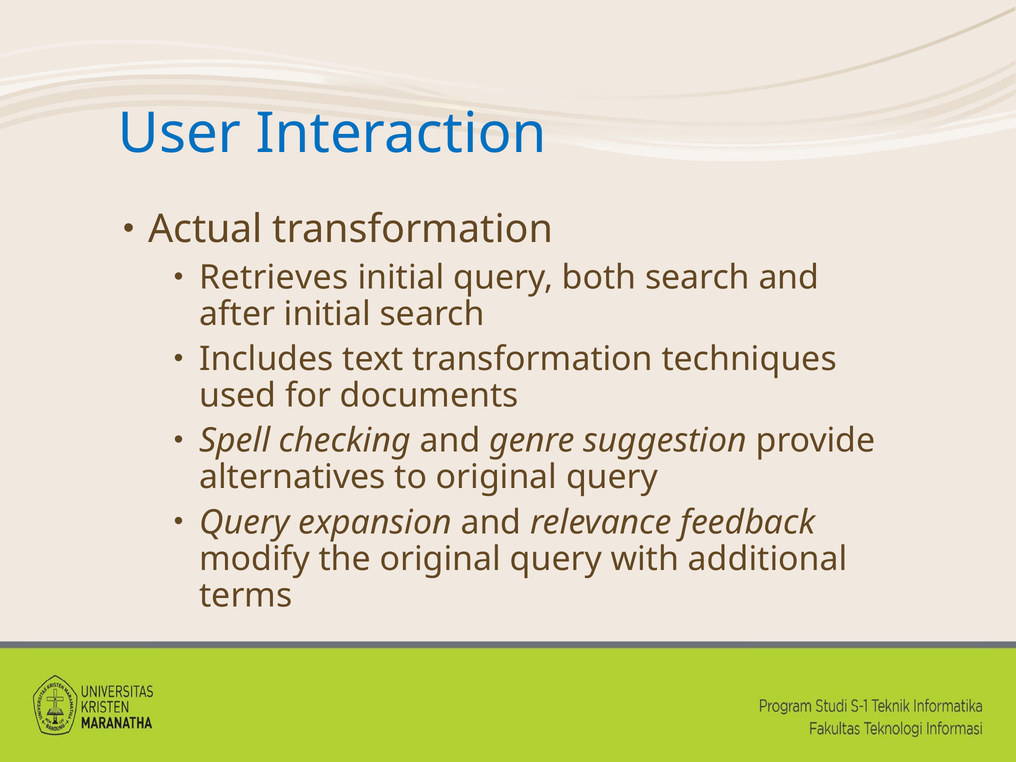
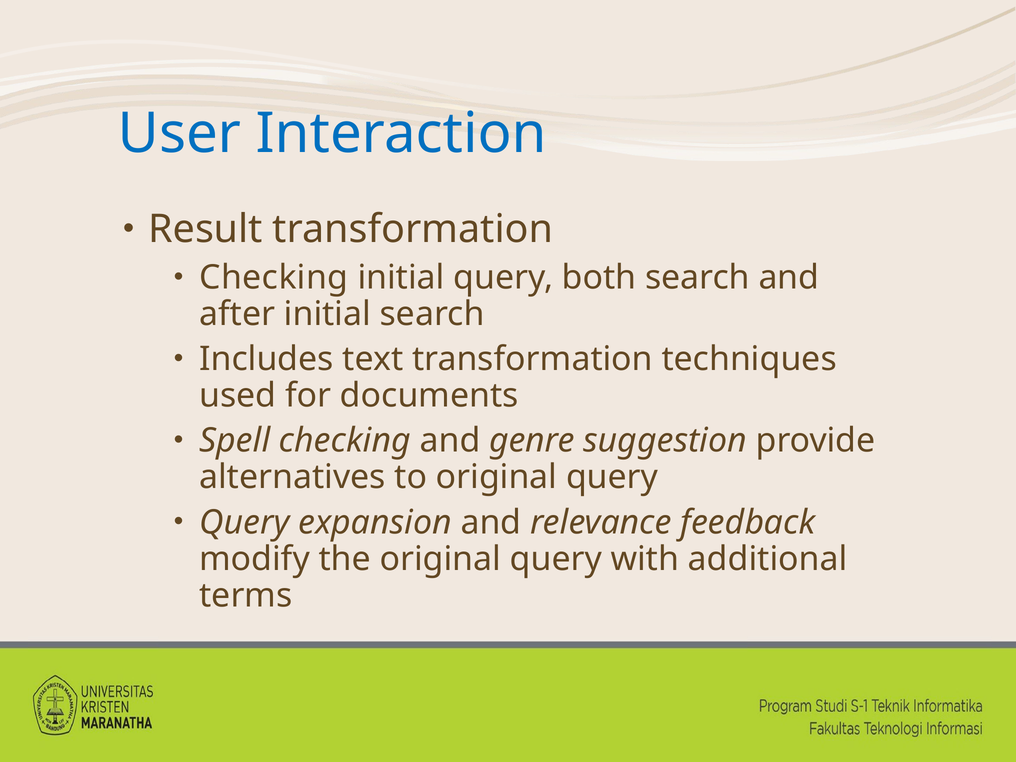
Actual: Actual -> Result
Retrieves at (274, 278): Retrieves -> Checking
